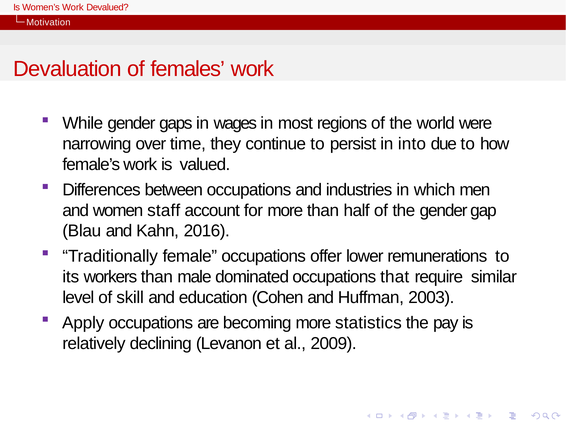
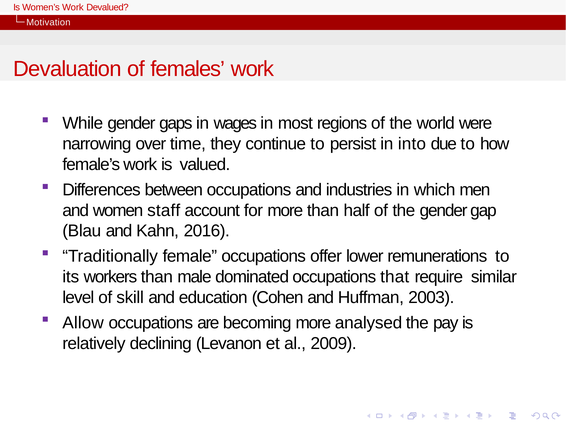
Apply: Apply -> Allow
statistics: statistics -> analysed
